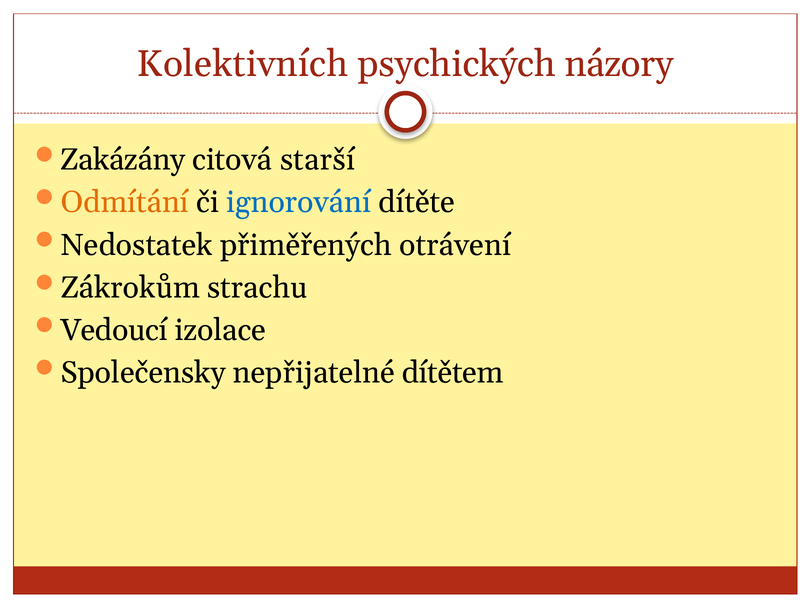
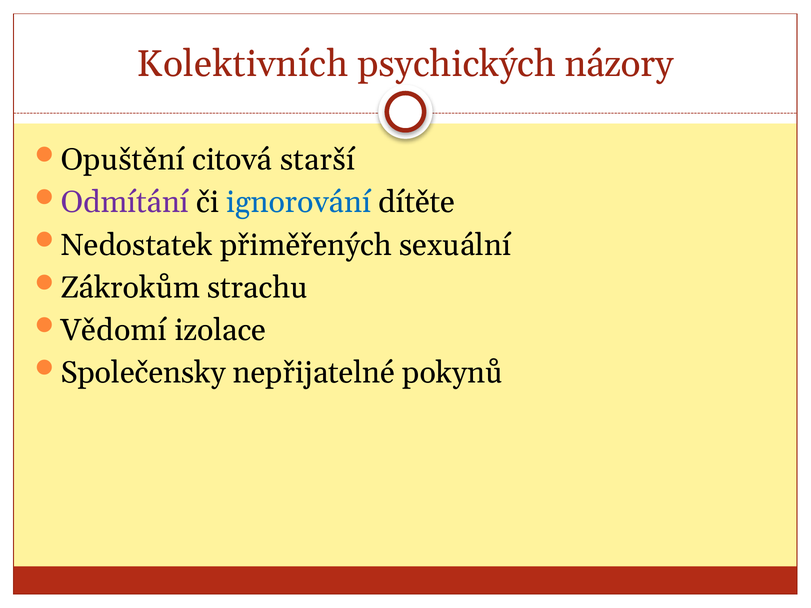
Zakázány: Zakázány -> Opuštění
Odmítání colour: orange -> purple
otrávení: otrávení -> sexuální
Vedoucí: Vedoucí -> Vědomí
dítětem: dítětem -> pokynů
